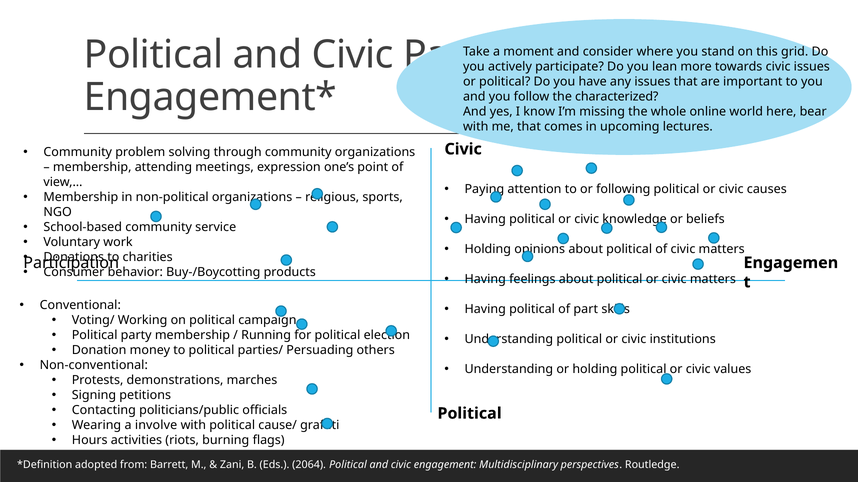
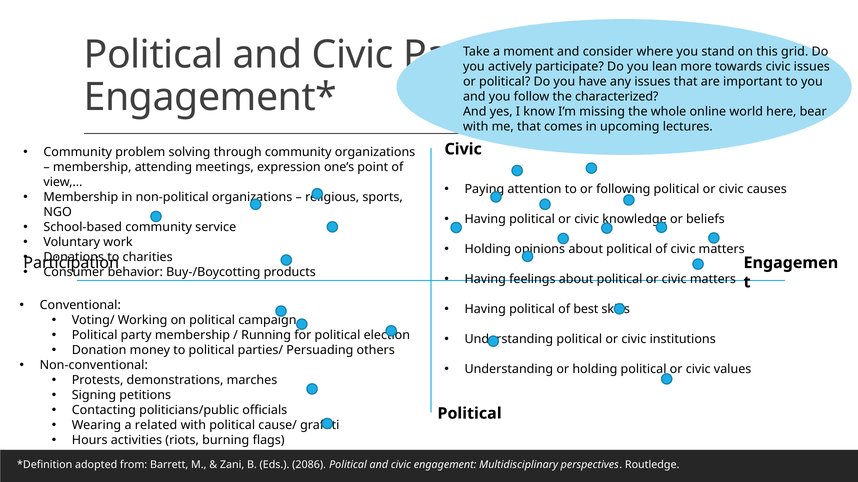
part: part -> best
involve: involve -> related
2064: 2064 -> 2086
